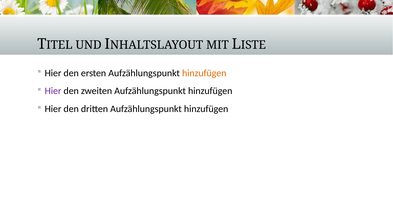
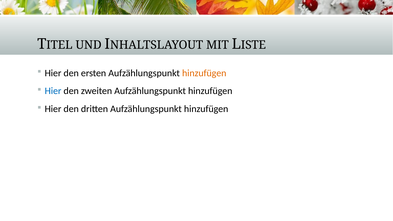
Hier at (53, 91) colour: purple -> blue
